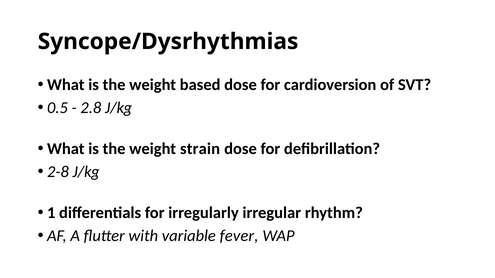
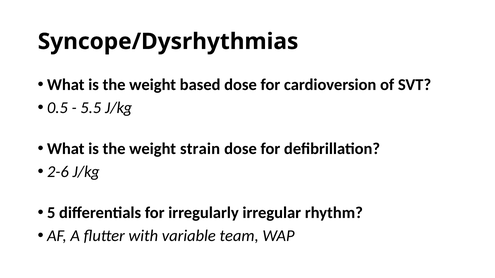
2.8: 2.8 -> 5.5
2-8: 2-8 -> 2-6
1: 1 -> 5
fever: fever -> team
